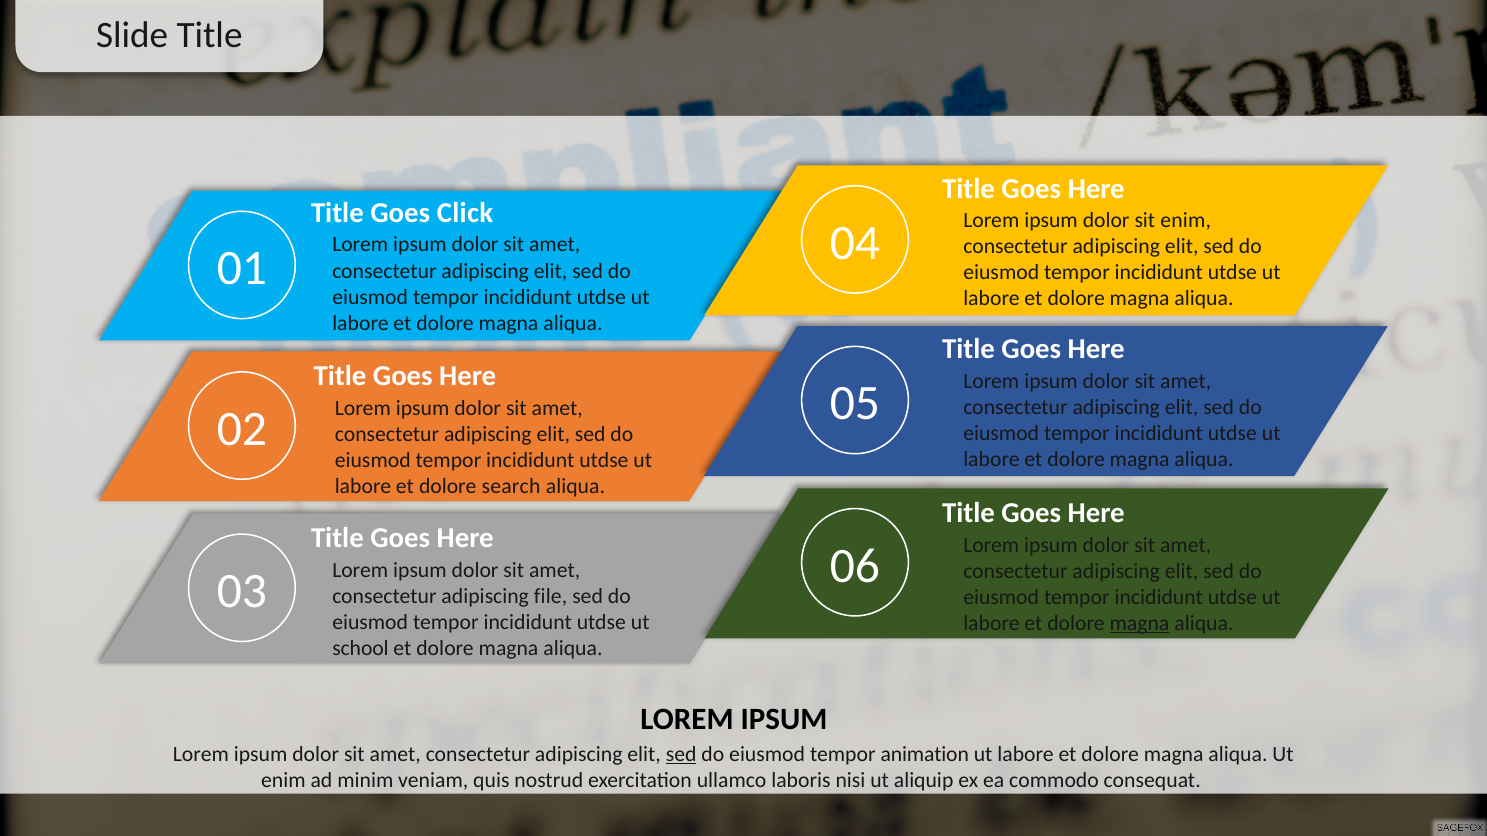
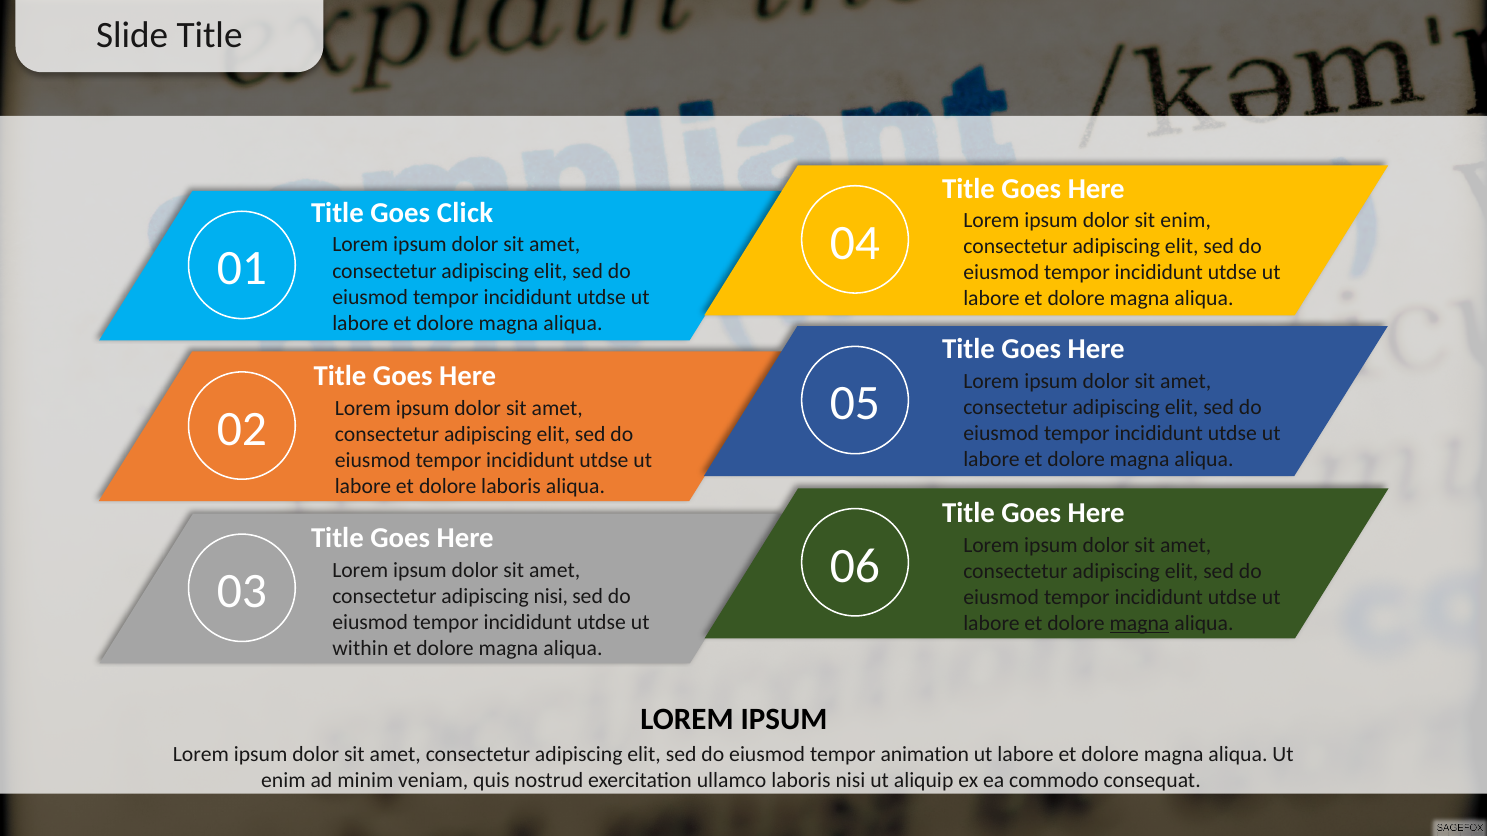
dolore search: search -> laboris
adipiscing file: file -> nisi
school: school -> within
sed at (681, 755) underline: present -> none
